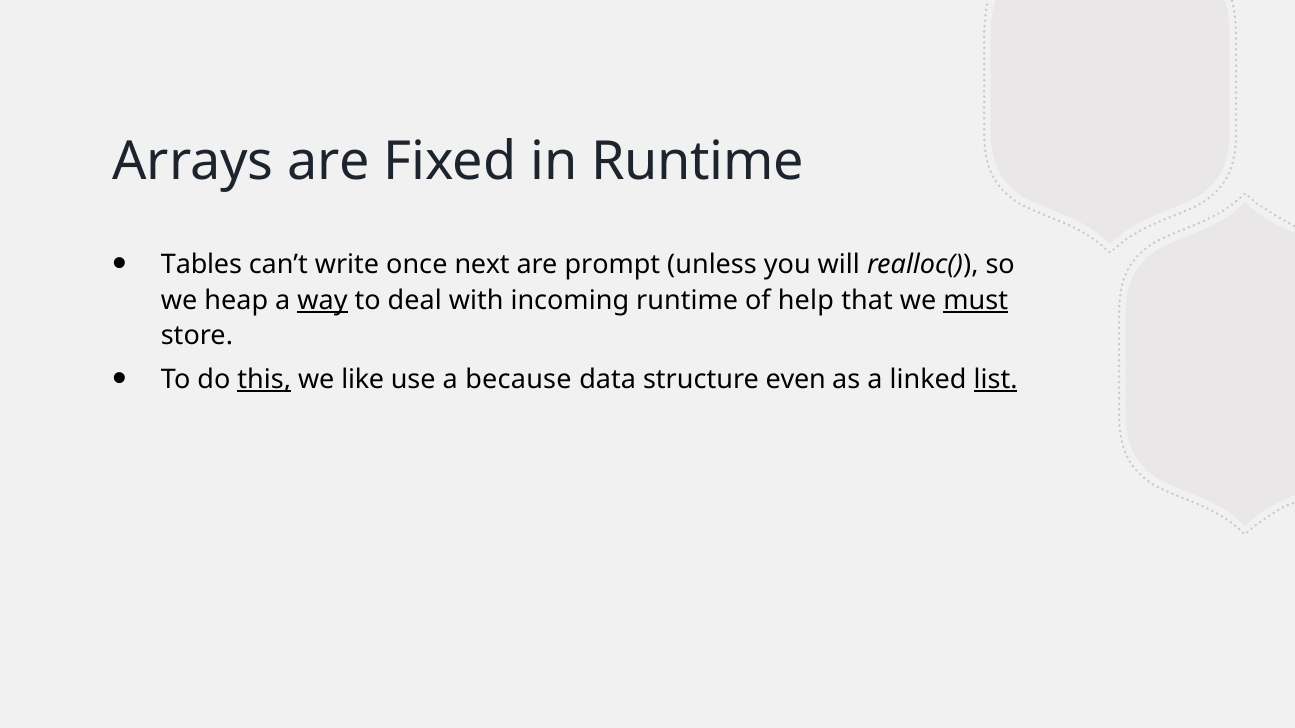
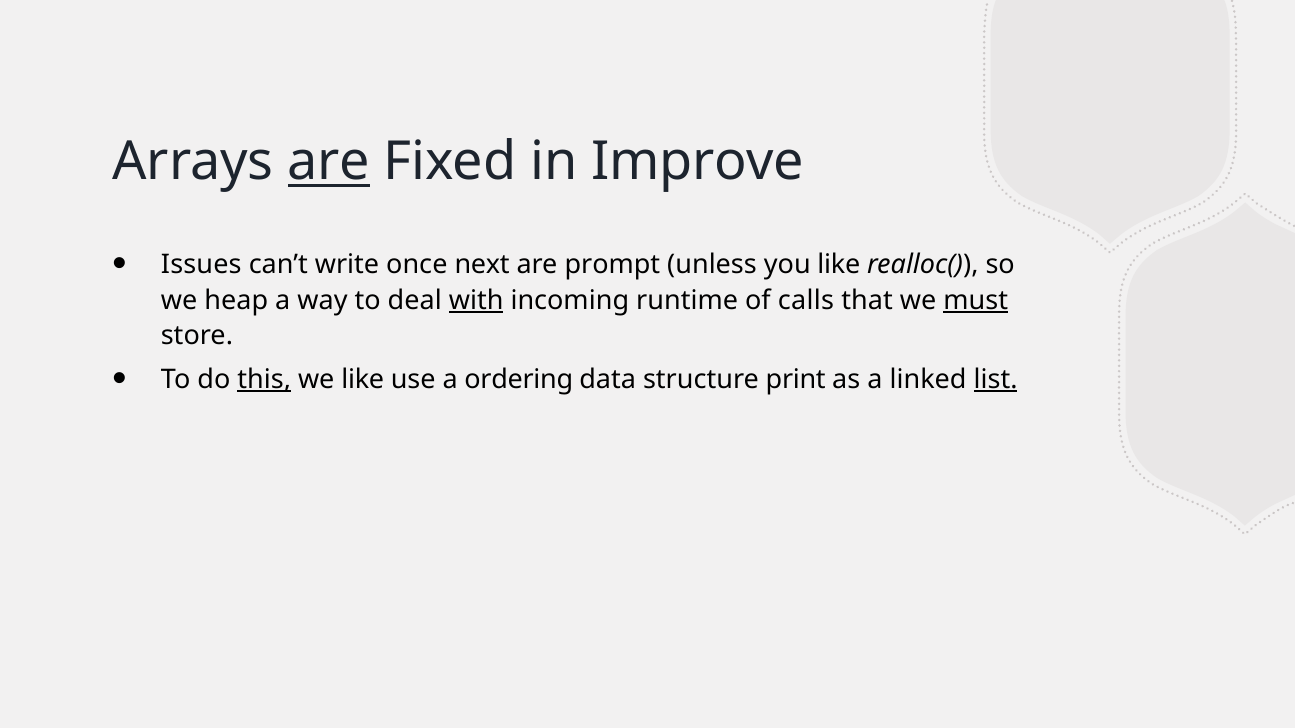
are at (329, 162) underline: none -> present
in Runtime: Runtime -> Improve
Tables: Tables -> Issues
you will: will -> like
way underline: present -> none
with underline: none -> present
help: help -> calls
because: because -> ordering
even: even -> print
